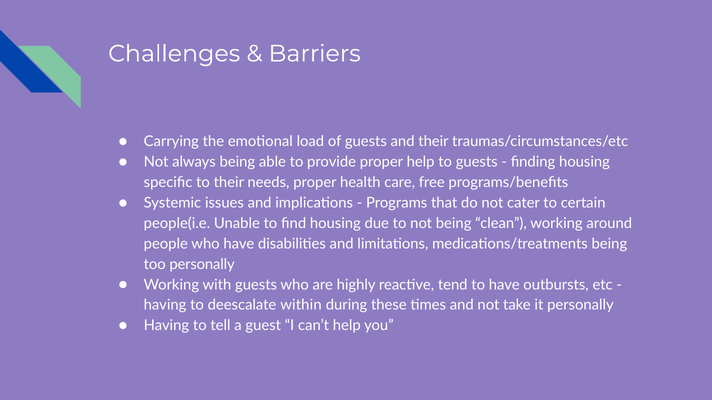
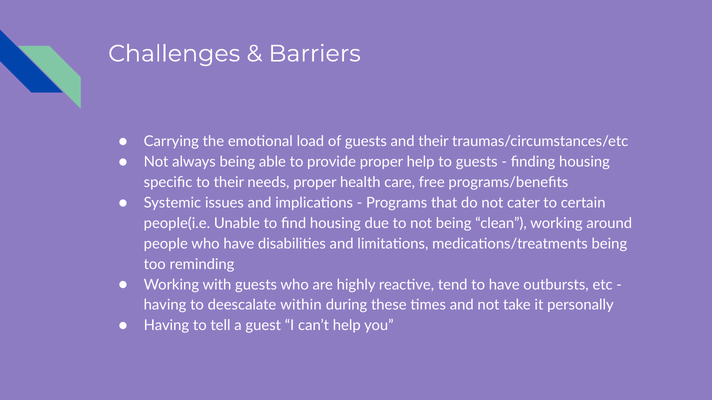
too personally: personally -> reminding
